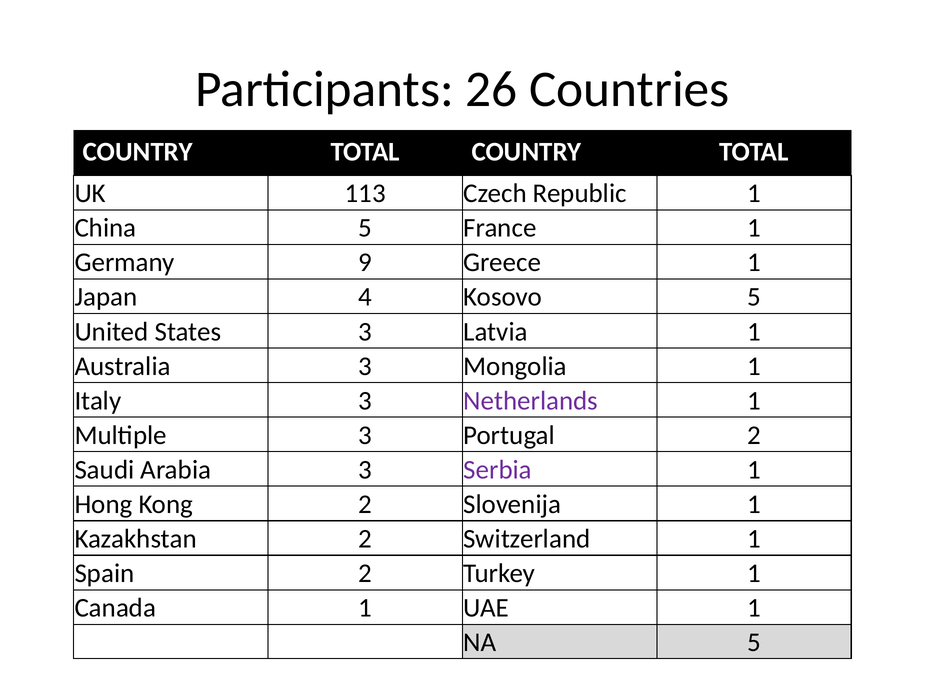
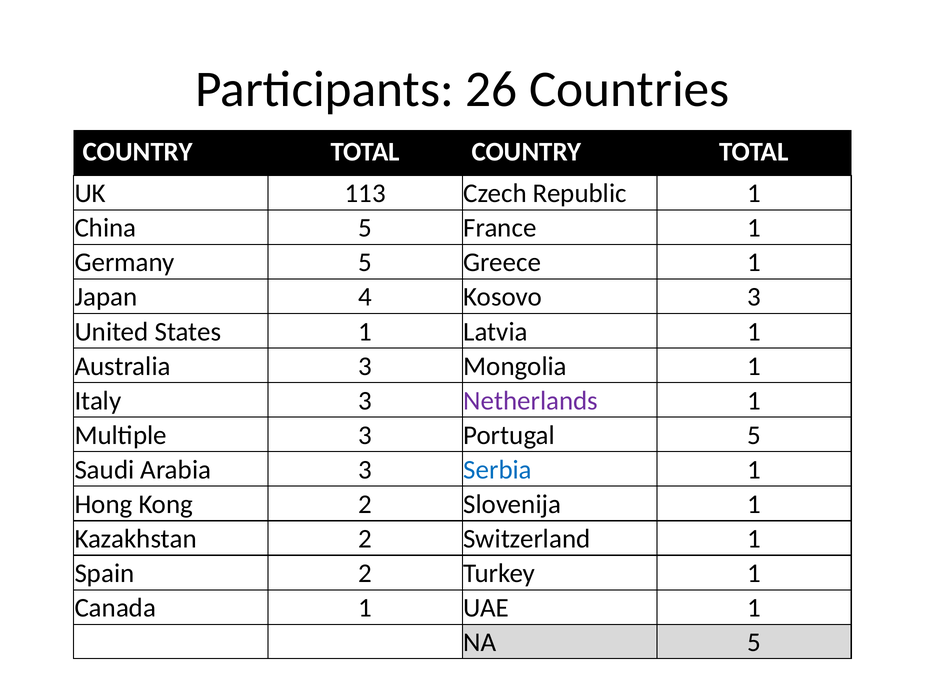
Germany 9: 9 -> 5
Kosovo 5: 5 -> 3
States 3: 3 -> 1
Portugal 2: 2 -> 5
Serbia colour: purple -> blue
